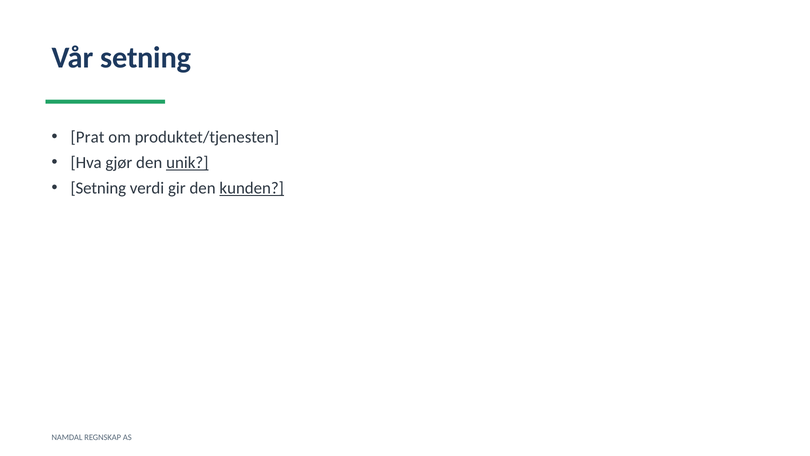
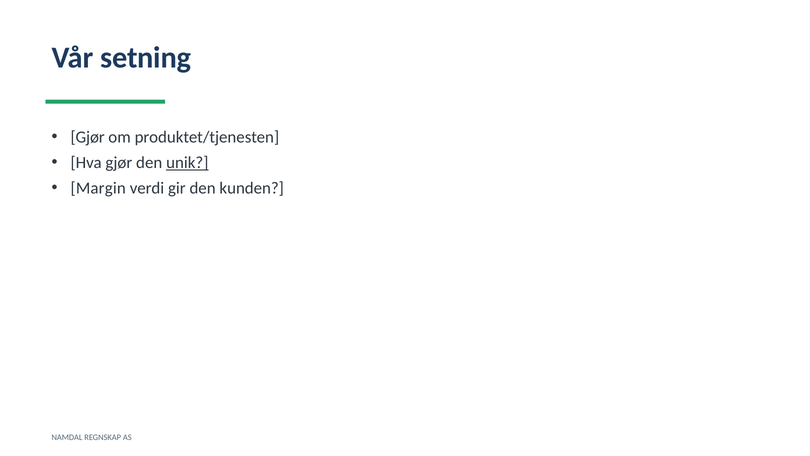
Prat at (88, 137): Prat -> Gjør
Setning at (98, 188): Setning -> Margin
kunden underline: present -> none
